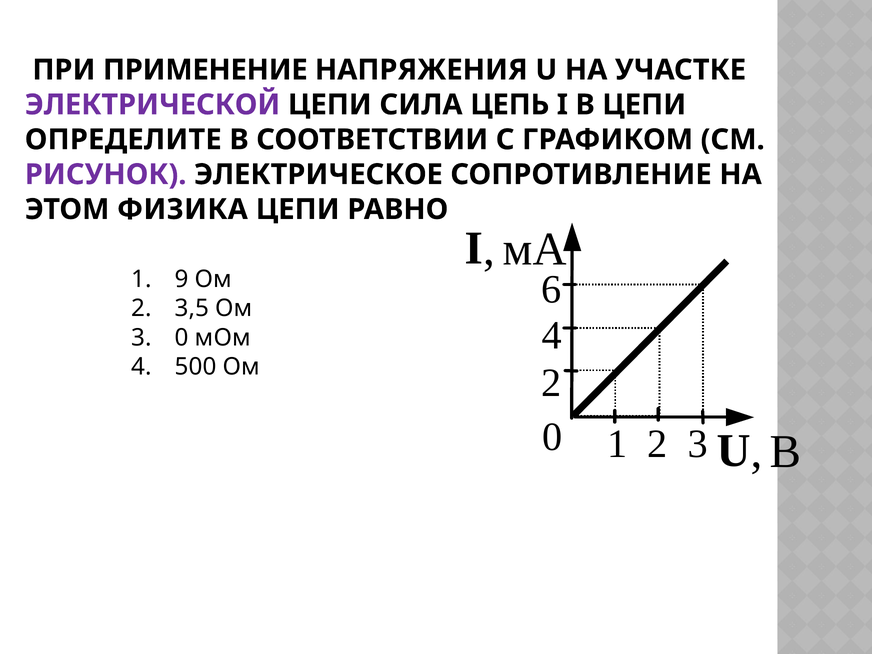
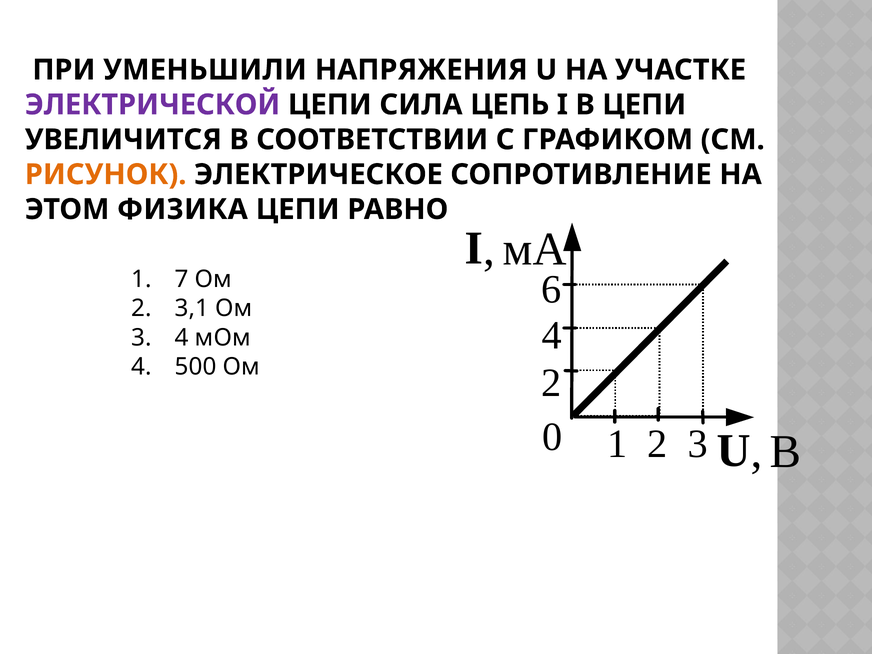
ПРИМЕНЕНИЕ: ПРИМЕНЕНИЕ -> УМЕНЬШИЛИ
ОПРЕДЕЛИТЕ: ОПРЕДЕЛИТЕ -> УВЕЛИЧИТСЯ
РИСУНОК colour: purple -> orange
9: 9 -> 7
3,5: 3,5 -> 3,1
0 at (182, 338): 0 -> 4
